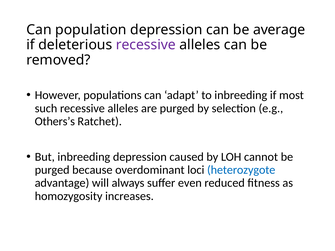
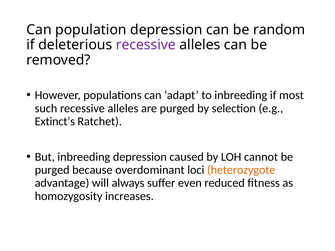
average: average -> random
Others’s: Others’s -> Extinct’s
heterozygote colour: blue -> orange
